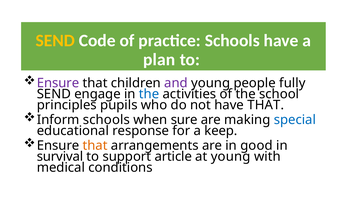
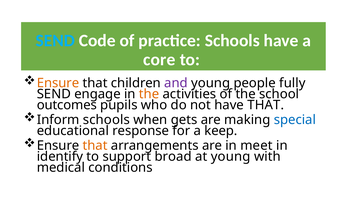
SEND at (55, 41) colour: yellow -> light blue
plan: plan -> core
Ensure at (58, 83) colour: purple -> orange
the at (149, 94) colour: blue -> orange
principles: principles -> outcomes
sure: sure -> gets
good: good -> meet
survival: survival -> identify
article: article -> broad
